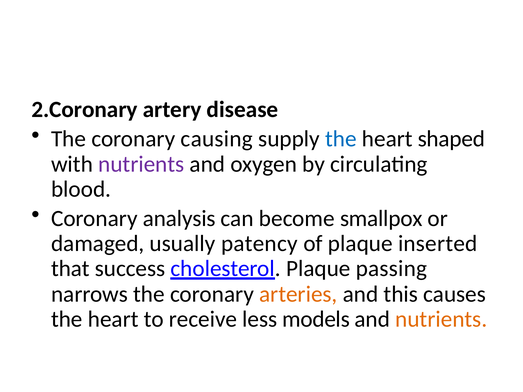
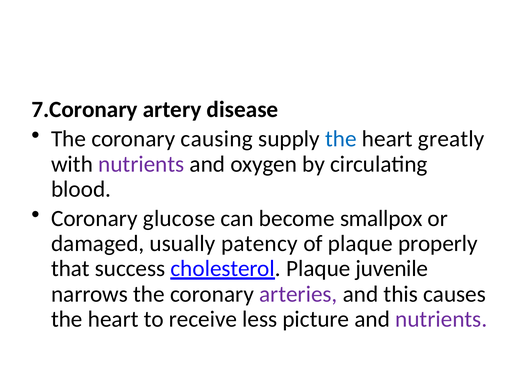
2.Coronary: 2.Coronary -> 7.Coronary
shaped: shaped -> greatly
analysis: analysis -> glucose
inserted: inserted -> properly
passing: passing -> juvenile
arteries colour: orange -> purple
models: models -> picture
nutrients at (441, 319) colour: orange -> purple
